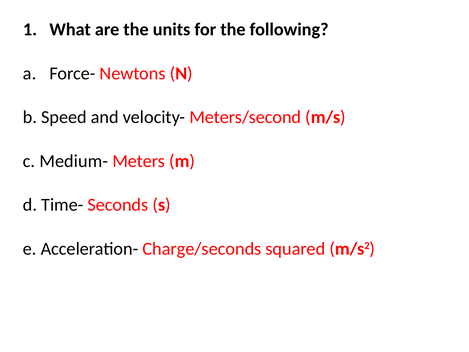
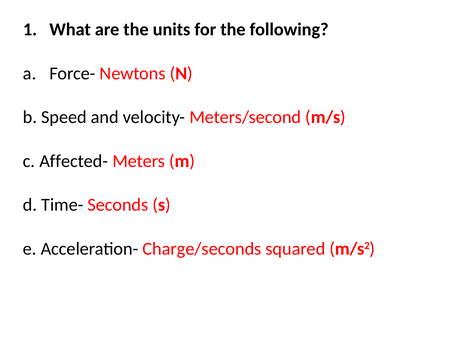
Medium-: Medium- -> Affected-
